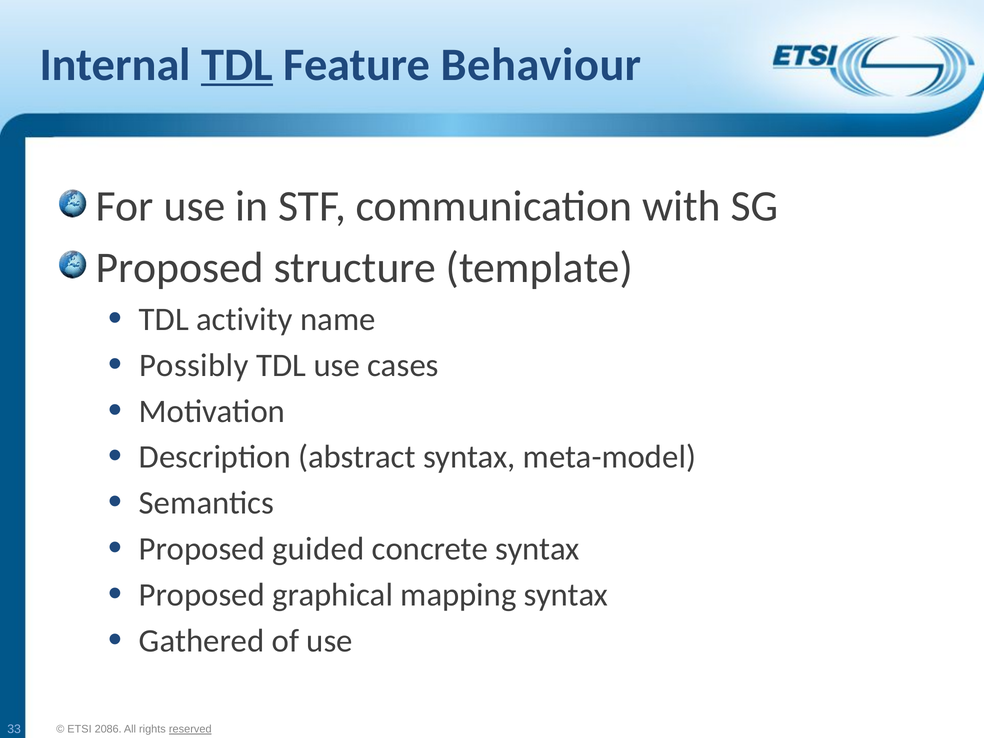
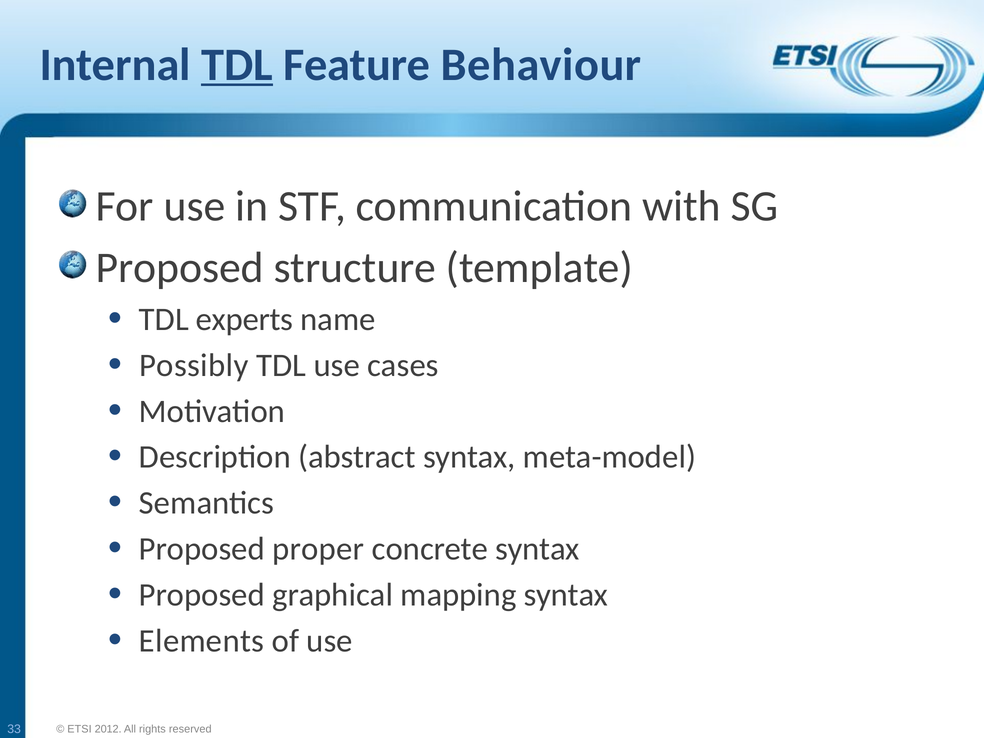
activity: activity -> experts
guided: guided -> proper
Gathered: Gathered -> Elements
2086: 2086 -> 2012
reserved underline: present -> none
